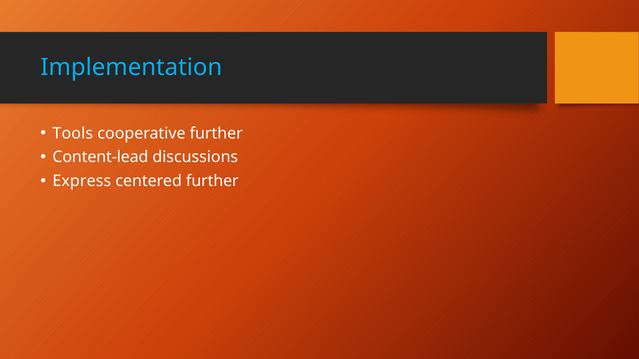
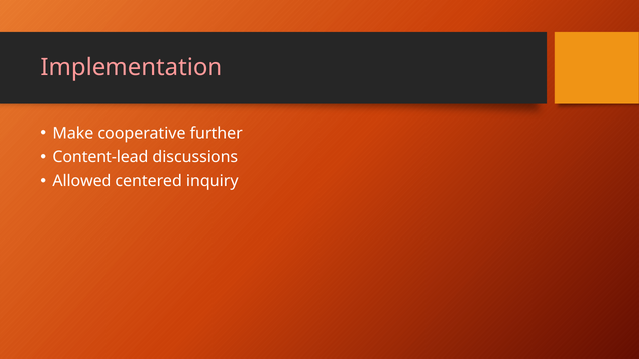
Implementation colour: light blue -> pink
Tools: Tools -> Make
Express: Express -> Allowed
centered further: further -> inquiry
